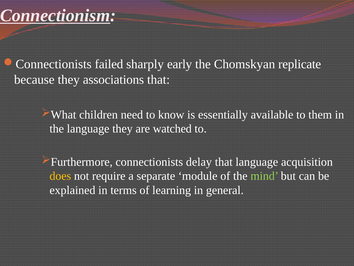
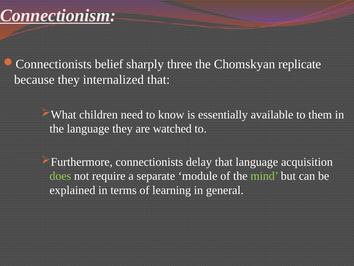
failed: failed -> belief
early: early -> three
associations: associations -> internalized
does colour: yellow -> light green
